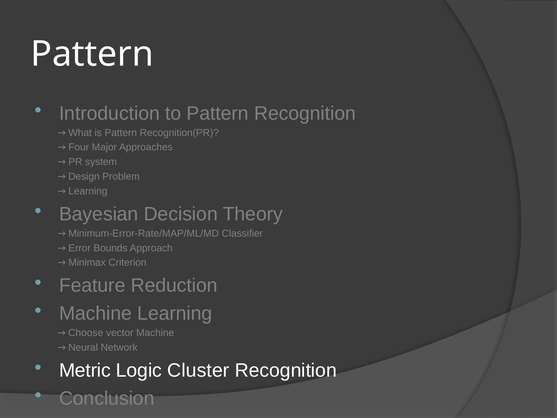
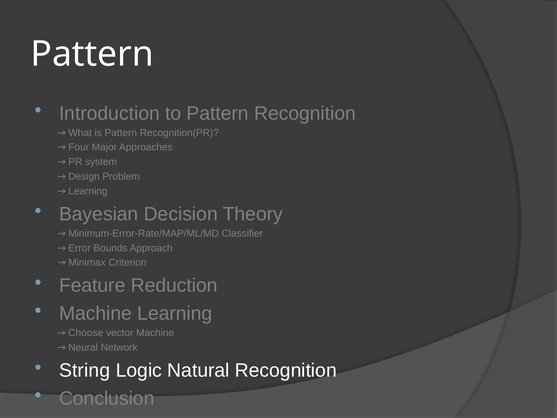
Metric: Metric -> String
Cluster: Cluster -> Natural
